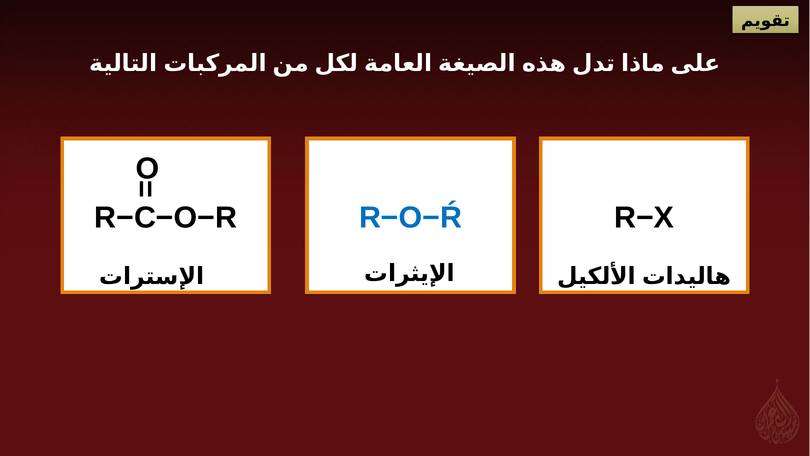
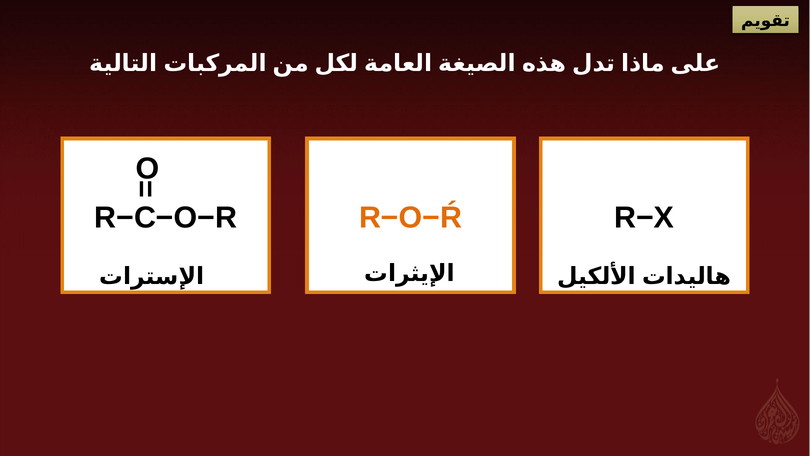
R−O−Ŕ colour: blue -> orange
